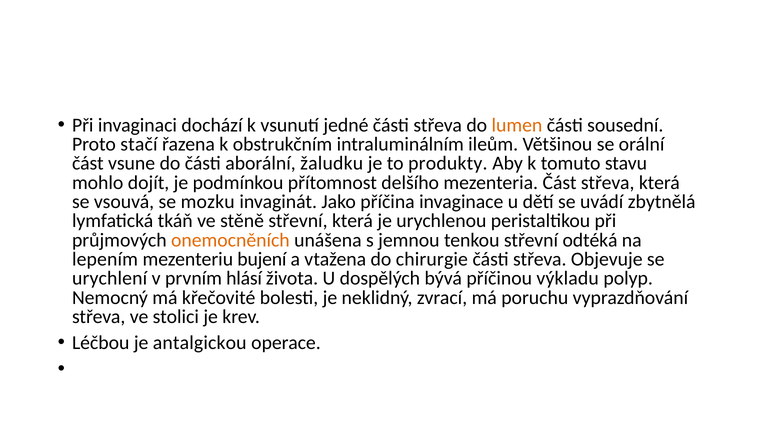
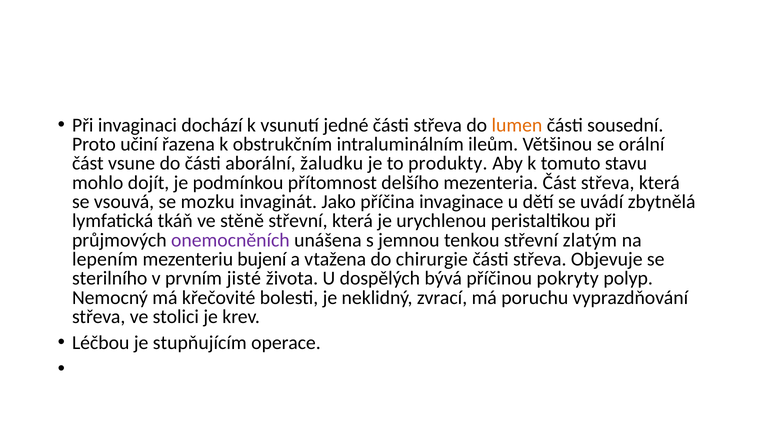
stačí: stačí -> učiní
onemocněních colour: orange -> purple
odtéká: odtéká -> zlatým
urychlení: urychlení -> sterilního
hlásí: hlásí -> jisté
výkladu: výkladu -> pokryty
antalgickou: antalgickou -> stupňujícím
